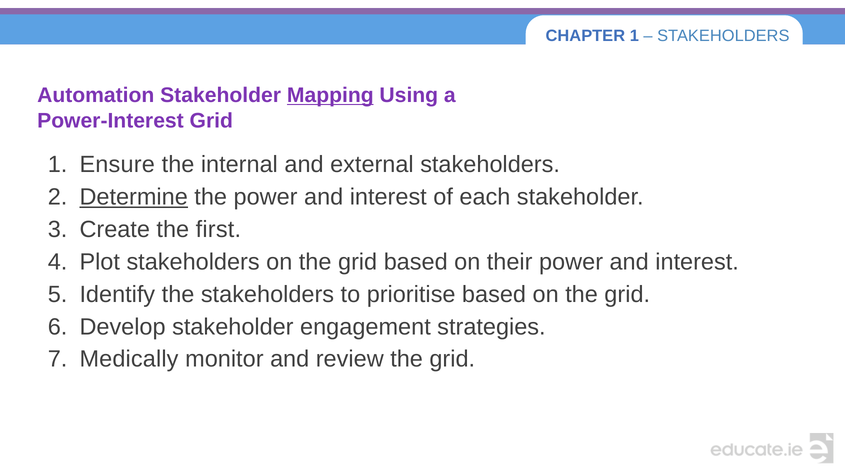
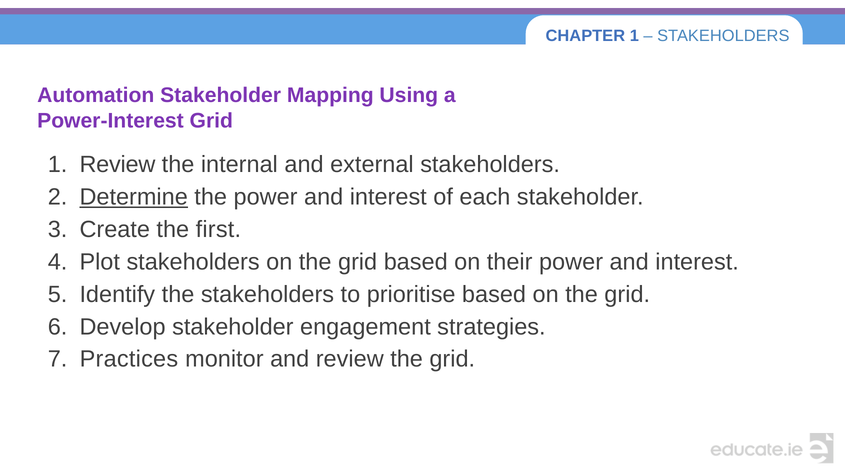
Mapping underline: present -> none
Ensure at (117, 165): Ensure -> Review
Medically: Medically -> Practices
